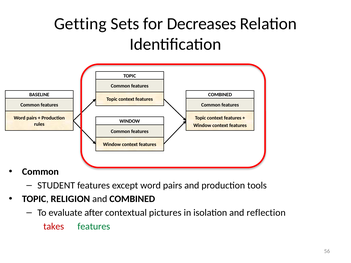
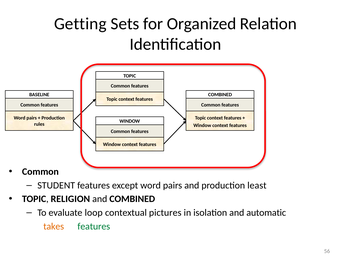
Decreases: Decreases -> Organized
tools: tools -> least
after: after -> loop
reflection: reflection -> automatic
takes colour: red -> orange
